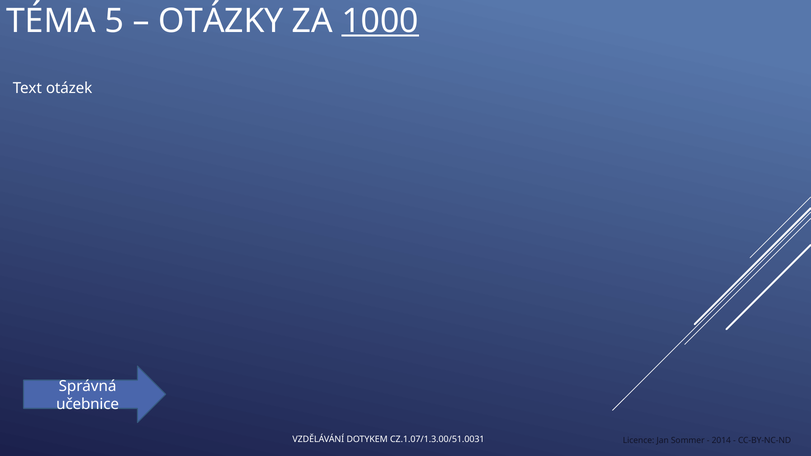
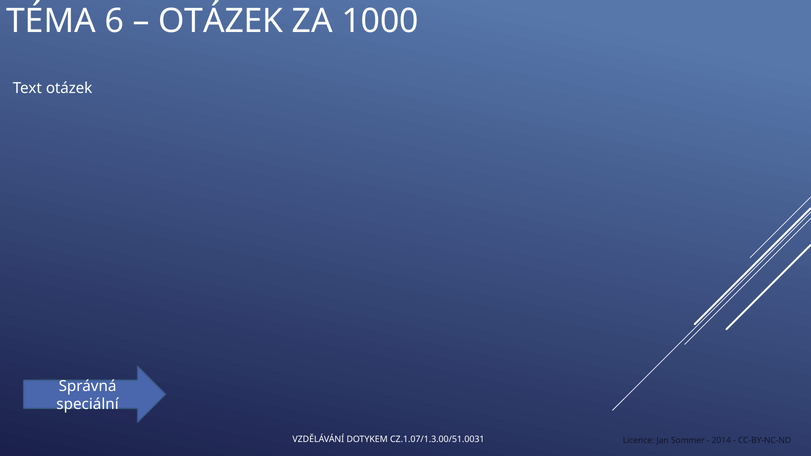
5: 5 -> 6
OTÁZKY at (221, 21): OTÁZKY -> OTÁZEK
1000 underline: present -> none
učebnice: učebnice -> speciální
